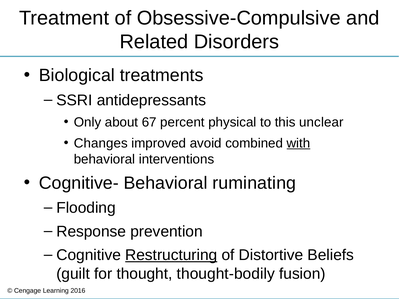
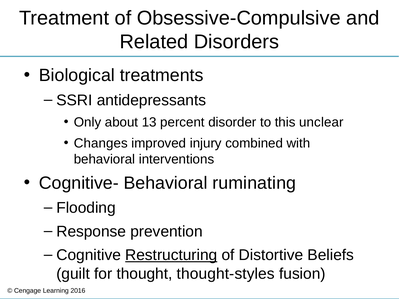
67: 67 -> 13
physical: physical -> disorder
avoid: avoid -> injury
with underline: present -> none
thought-bodily: thought-bodily -> thought-styles
